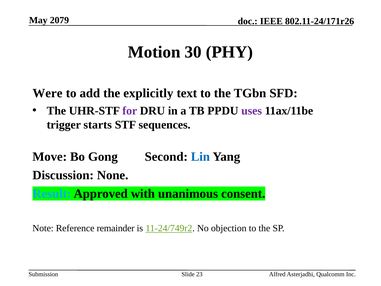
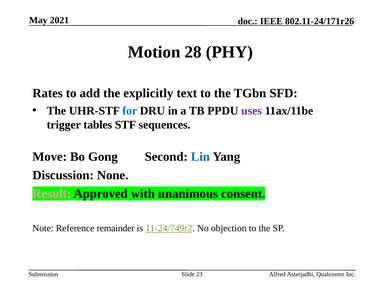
2079: 2079 -> 2021
30: 30 -> 28
Were: Were -> Rates
for colour: purple -> blue
starts: starts -> tables
Result colour: light blue -> pink
